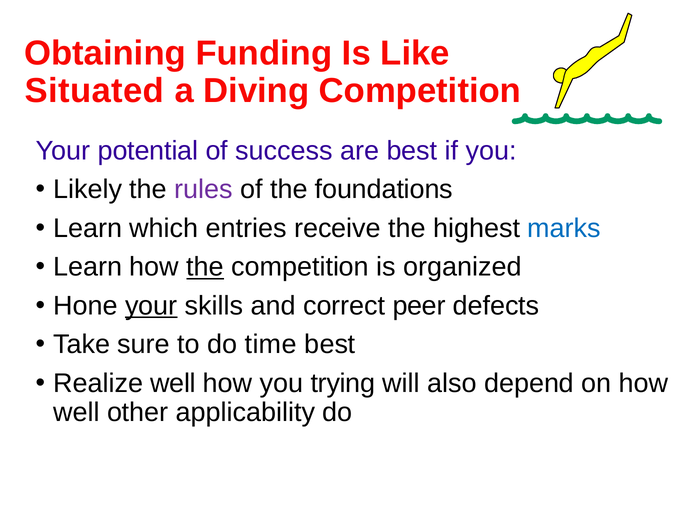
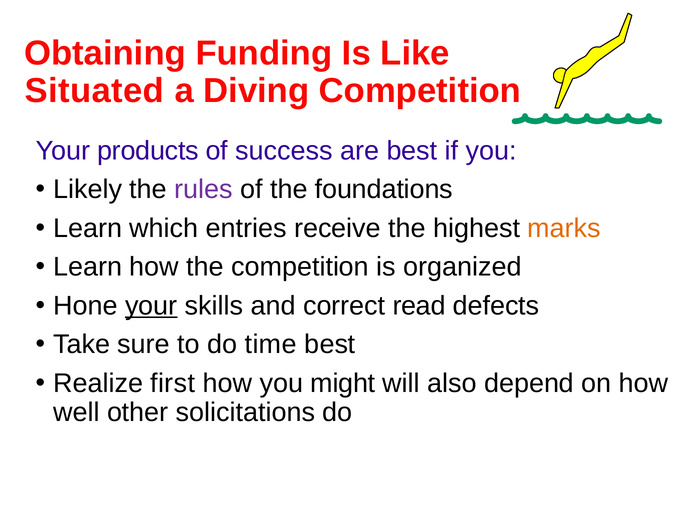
potential: potential -> products
marks colour: blue -> orange
the at (205, 267) underline: present -> none
peer: peer -> read
Realize well: well -> first
trying: trying -> might
applicability: applicability -> solicitations
